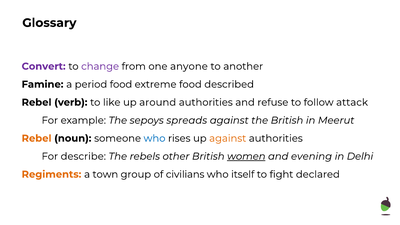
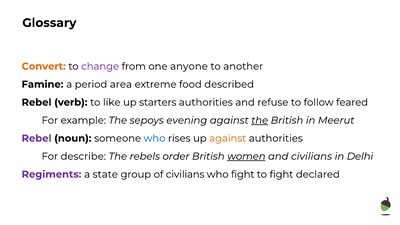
Convert colour: purple -> orange
period food: food -> area
around: around -> starters
attack: attack -> feared
spreads: spreads -> evening
the at (260, 120) underline: none -> present
Rebel at (37, 138) colour: orange -> purple
other: other -> order
and evening: evening -> civilians
Regiments colour: orange -> purple
town: town -> state
who itself: itself -> fight
